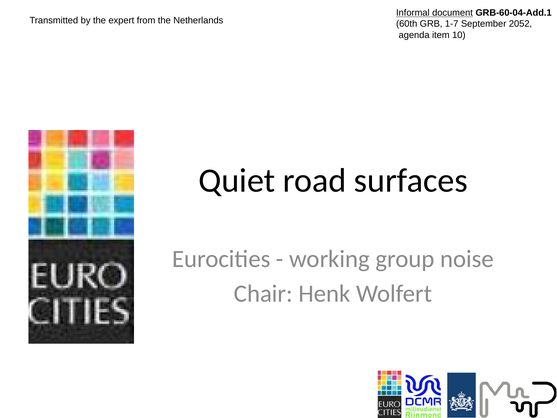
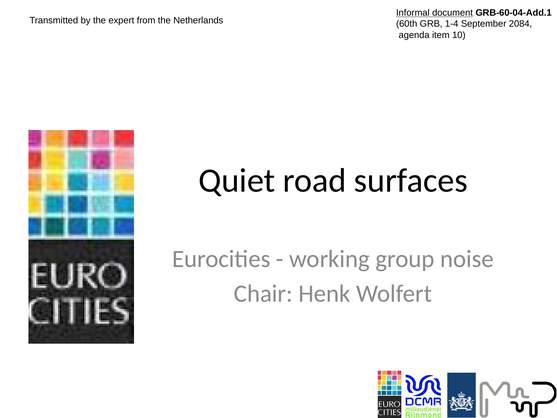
1-7: 1-7 -> 1-4
2052: 2052 -> 2084
